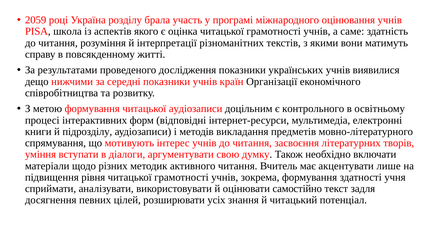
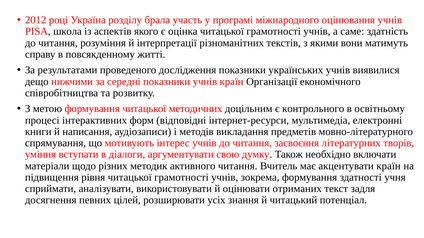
2059: 2059 -> 2012
читацької аудіозаписи: аудіозаписи -> методичних
підрозділу: підрозділу -> написання
акцентувати лише: лише -> країн
самостійно: самостійно -> отриманих
